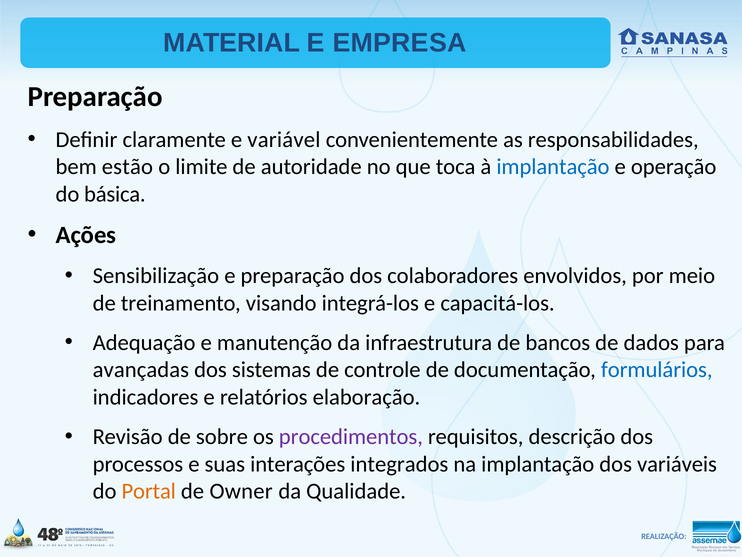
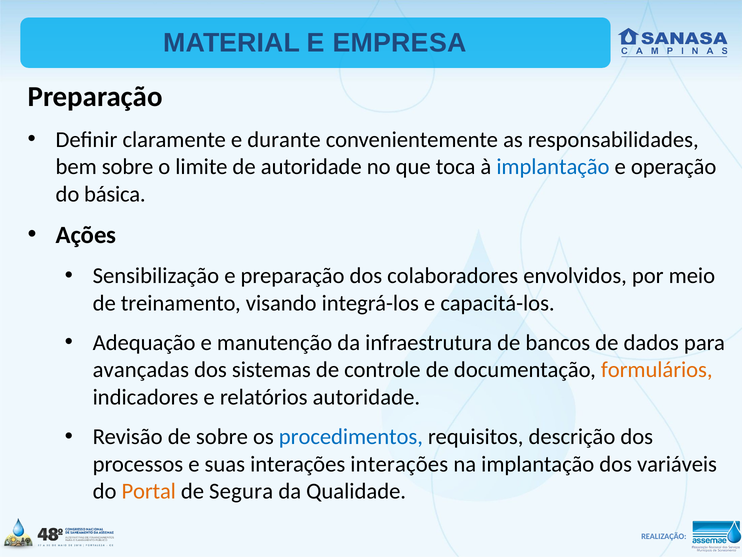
variável: variável -> durante
bem estão: estão -> sobre
formulários colour: blue -> orange
relatórios elaboração: elaboração -> autoridade
procedimentos colour: purple -> blue
interações integrados: integrados -> interações
Owner: Owner -> Segura
